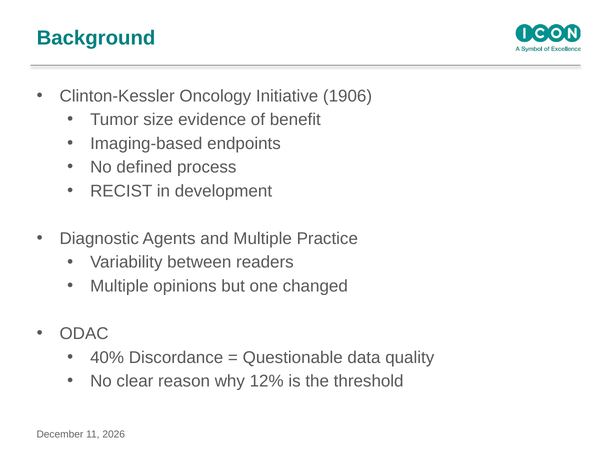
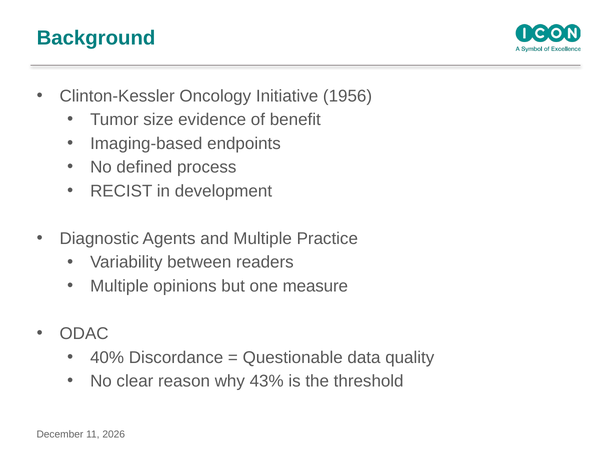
1906: 1906 -> 1956
changed: changed -> measure
12%: 12% -> 43%
